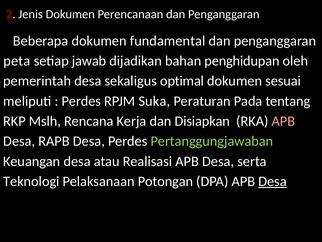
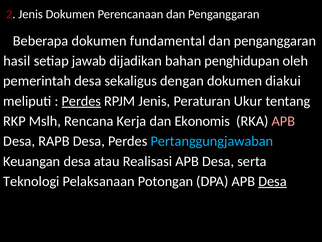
peta: peta -> hasil
optimal: optimal -> dengan
sesuai: sesuai -> diakui
Perdes at (81, 101) underline: none -> present
RPJM Suka: Suka -> Jenis
Pada: Pada -> Ukur
Disiapkan: Disiapkan -> Ekonomis
Pertanggungjawaban colour: light green -> light blue
